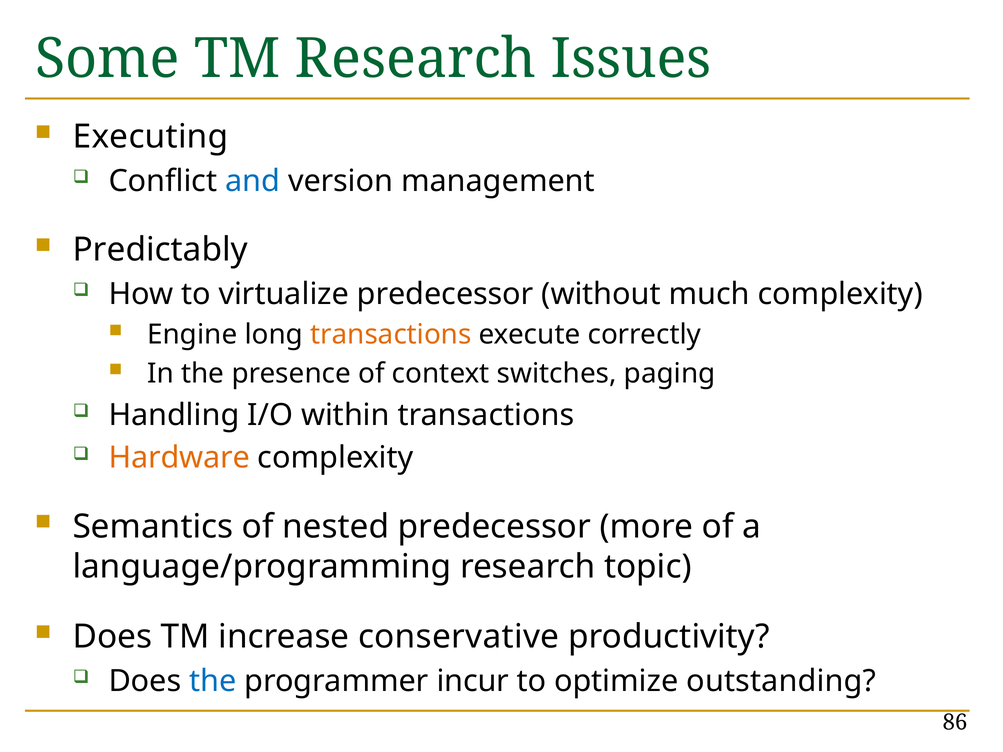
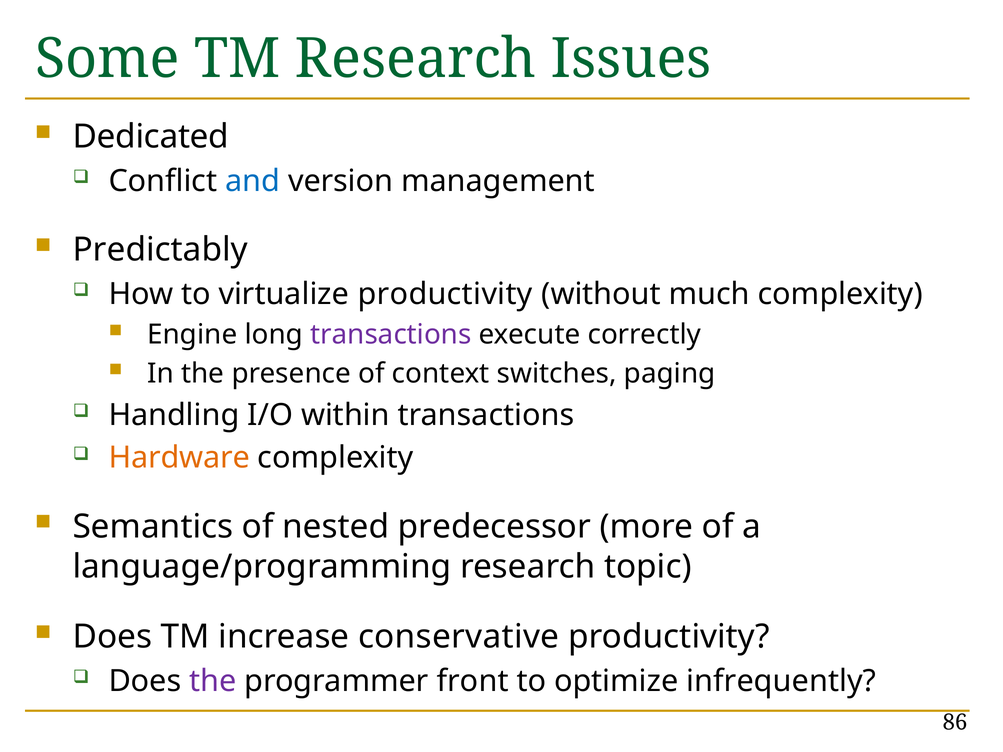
Executing: Executing -> Dedicated
virtualize predecessor: predecessor -> productivity
transactions at (391, 335) colour: orange -> purple
the at (213, 681) colour: blue -> purple
incur: incur -> front
outstanding: outstanding -> infrequently
